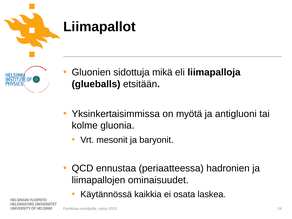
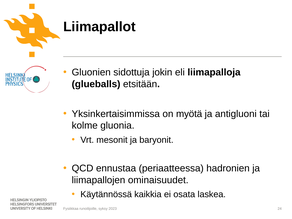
mikä: mikä -> jokin
